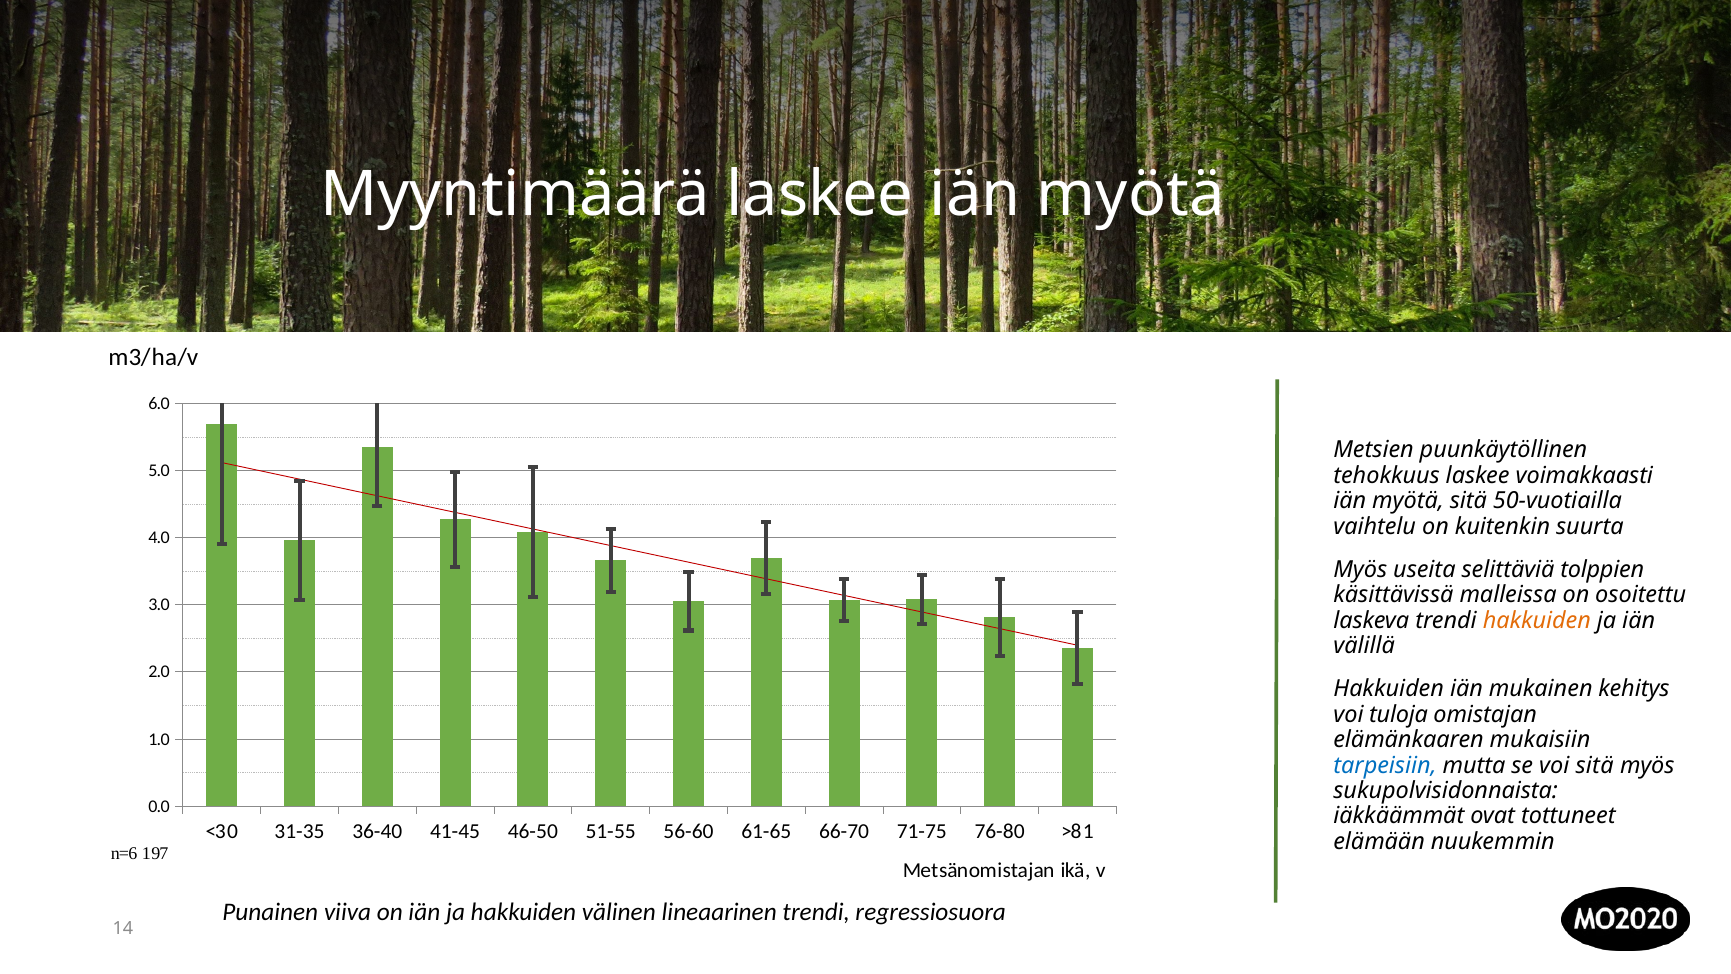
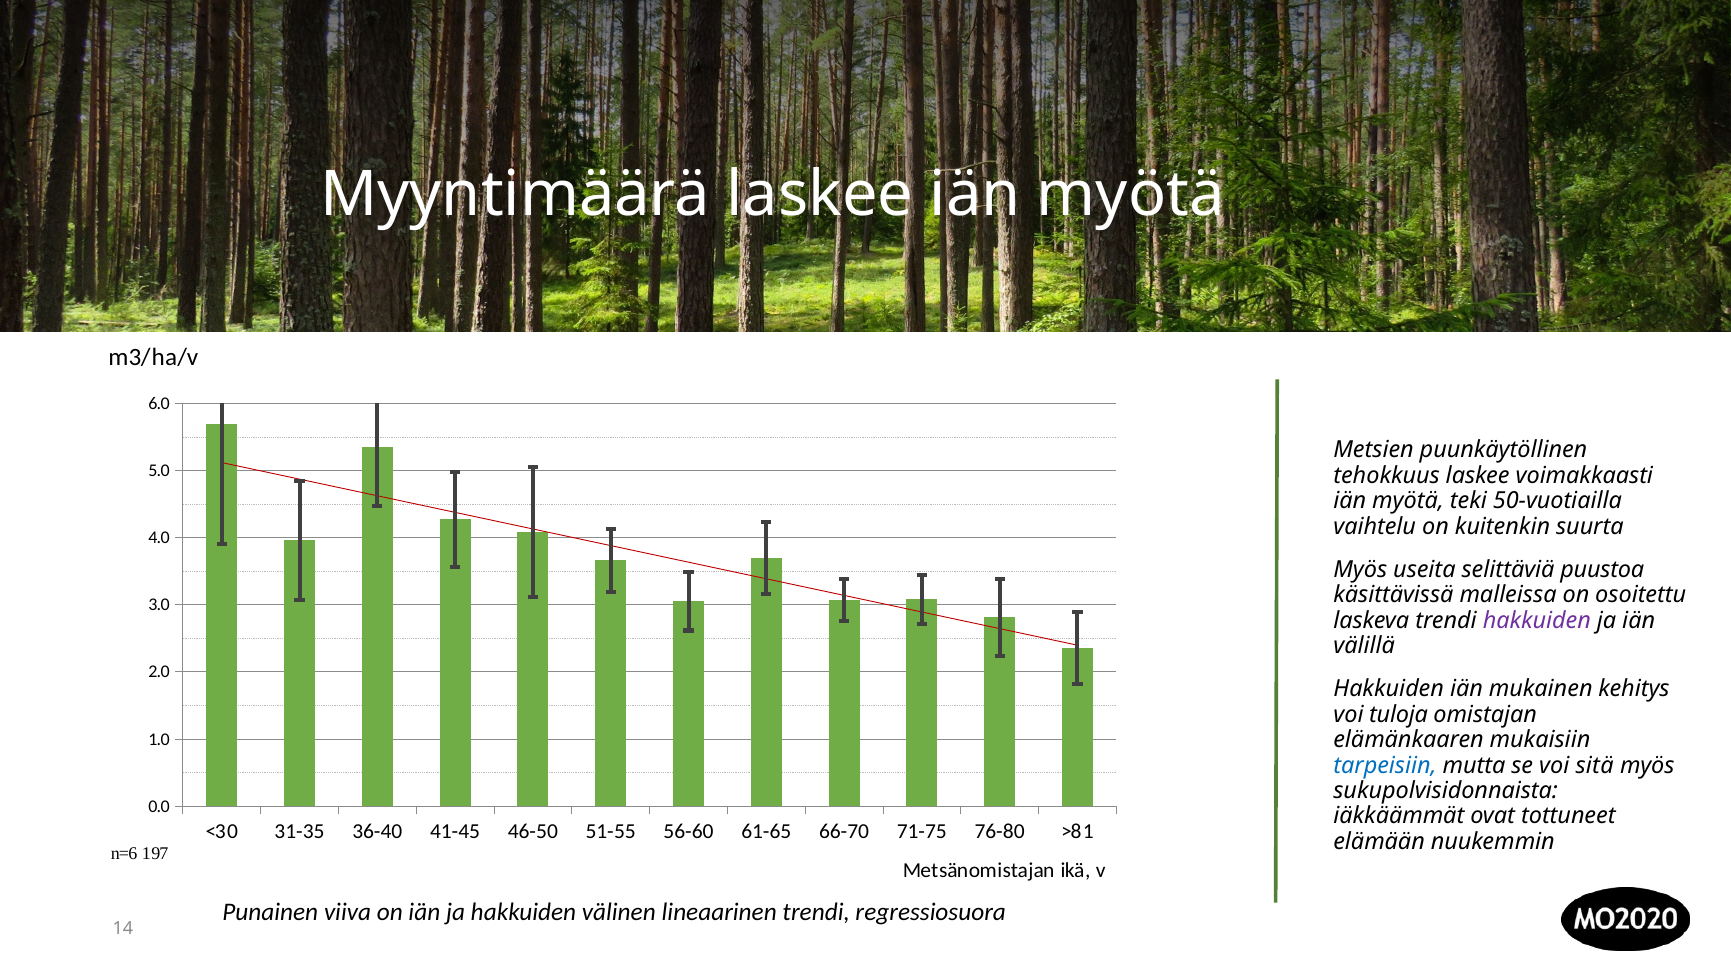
myötä sitä: sitä -> teki
tolppien: tolppien -> puustoa
hakkuiden at (1537, 620) colour: orange -> purple
